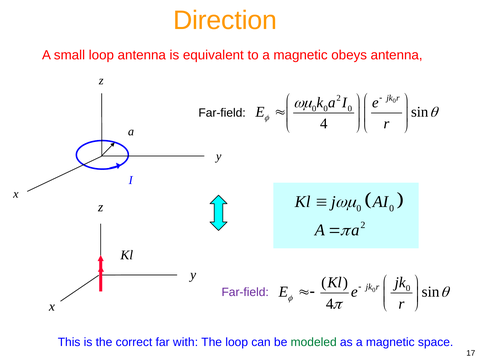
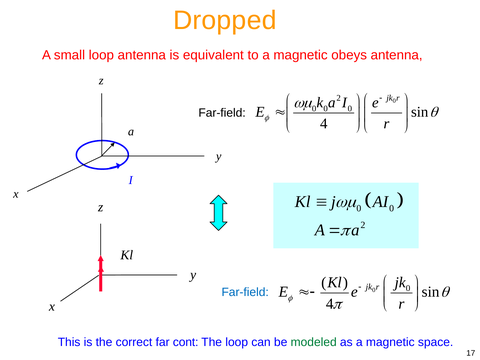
Direction: Direction -> Dropped
Far-field at (245, 292) colour: purple -> blue
with: with -> cont
